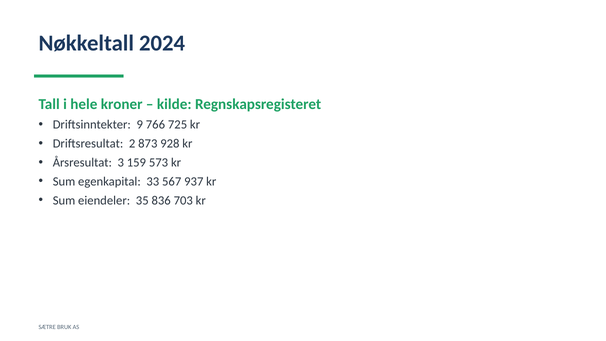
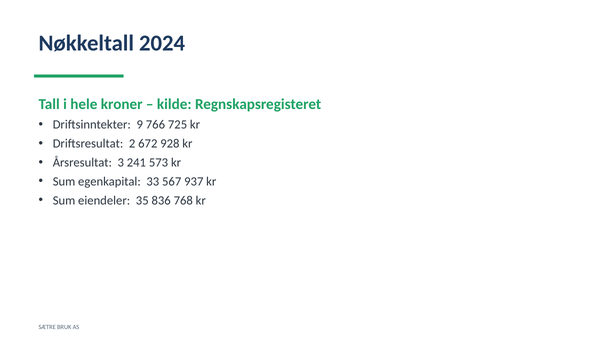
873: 873 -> 672
159: 159 -> 241
703: 703 -> 768
